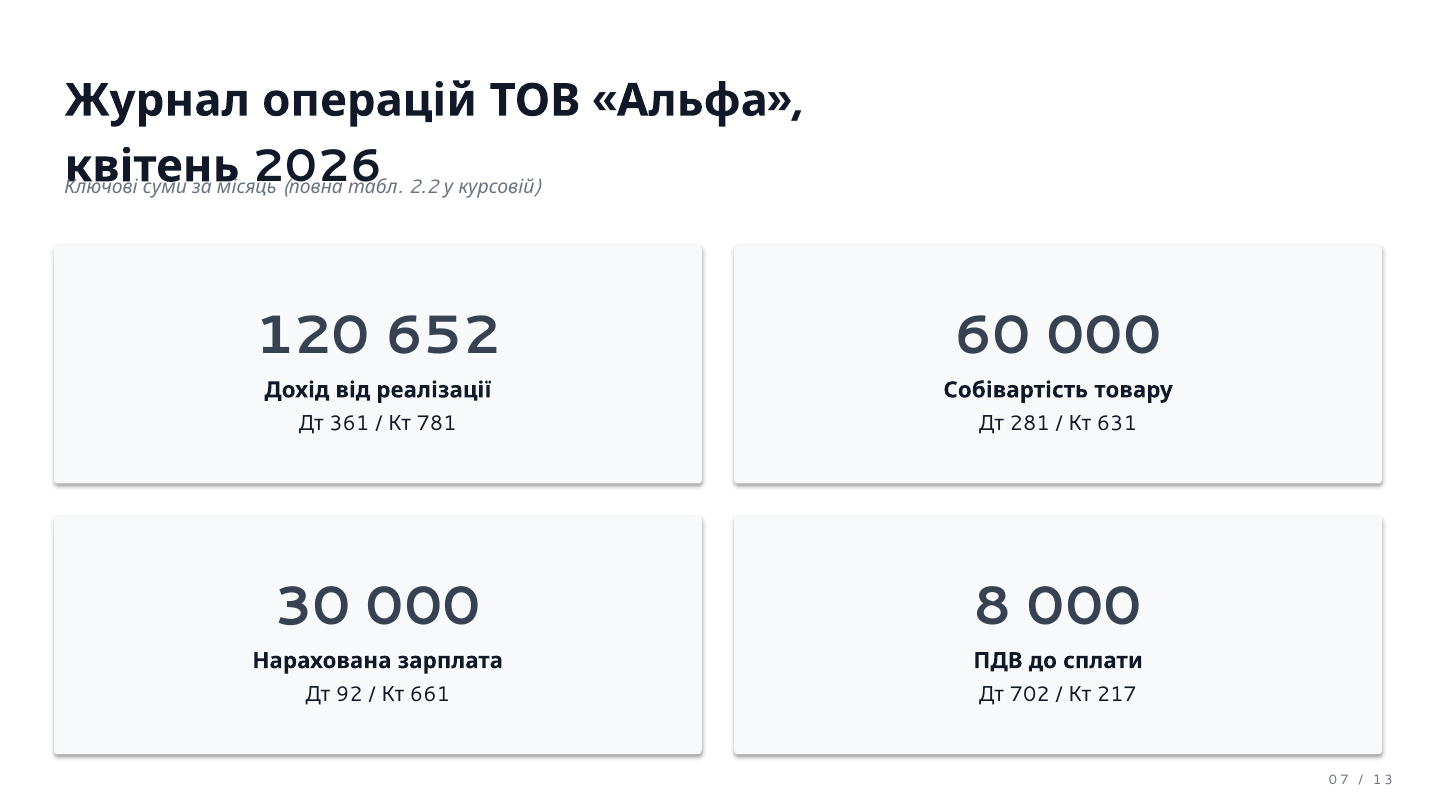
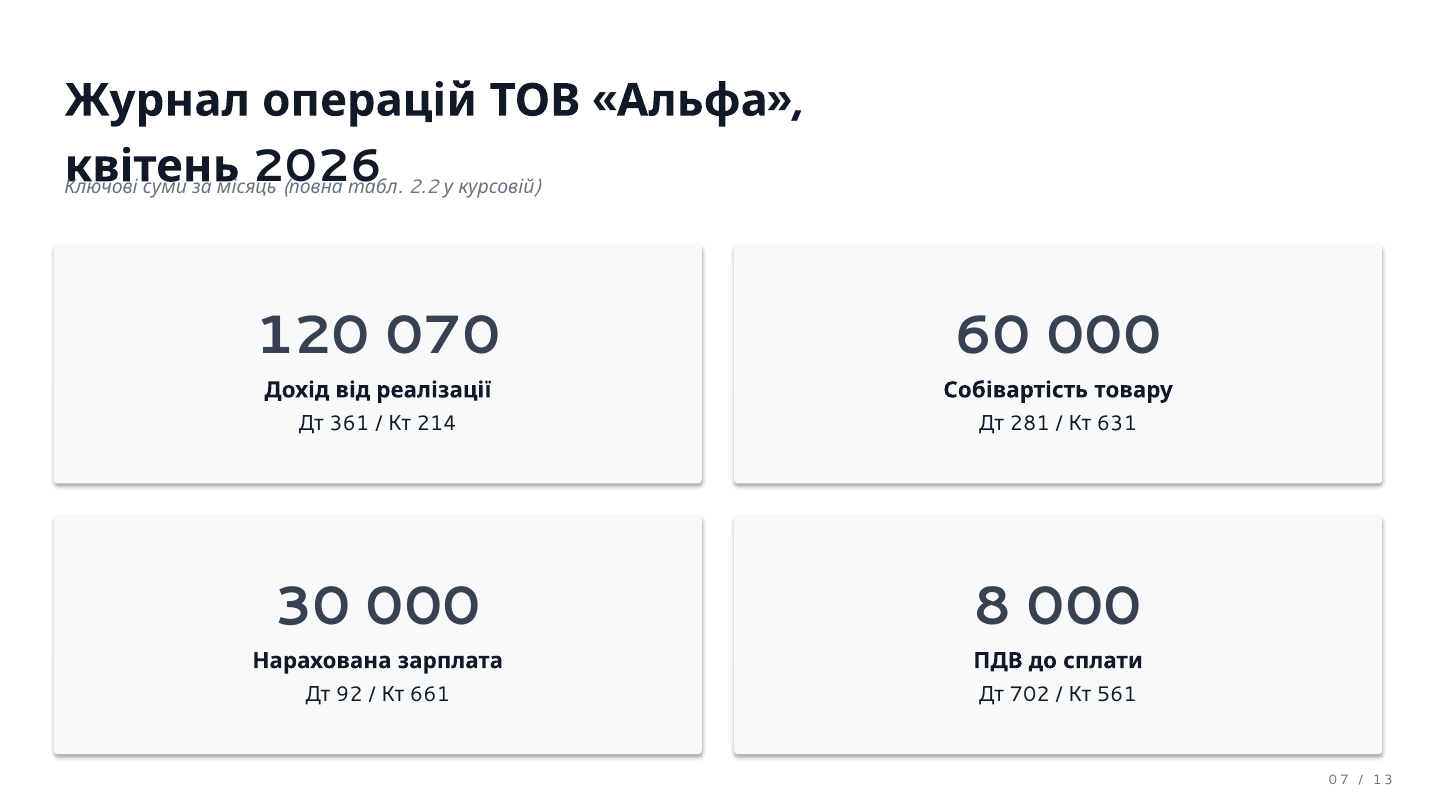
652: 652 -> 070
781: 781 -> 214
217: 217 -> 561
